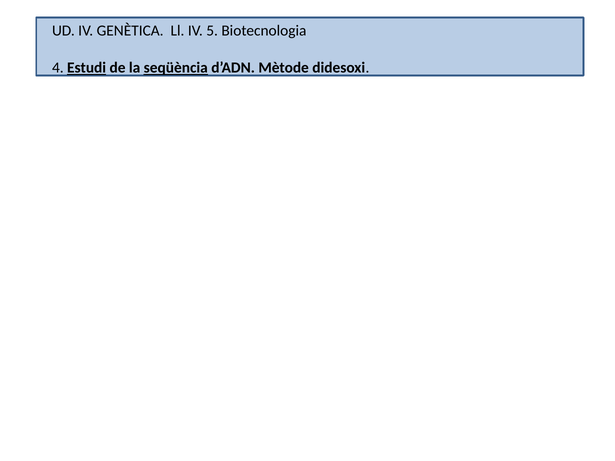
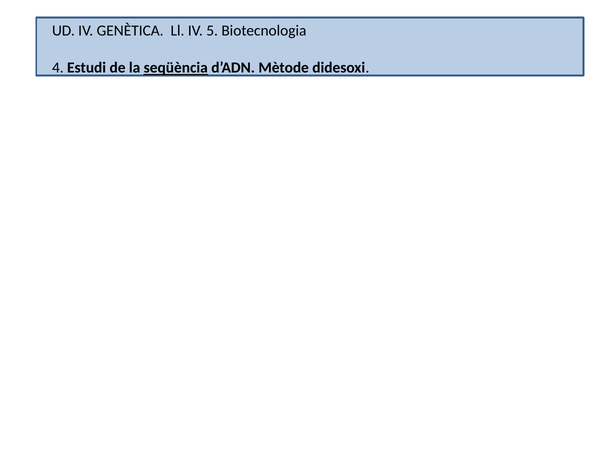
Estudi underline: present -> none
